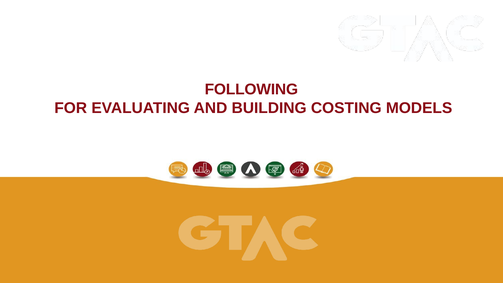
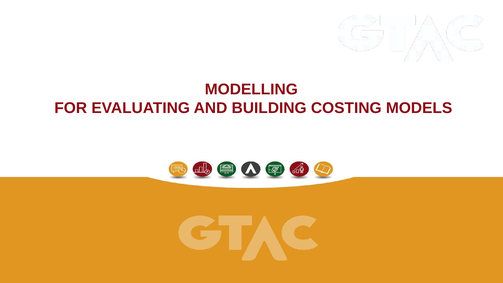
FOLLOWING: FOLLOWING -> MODELLING
